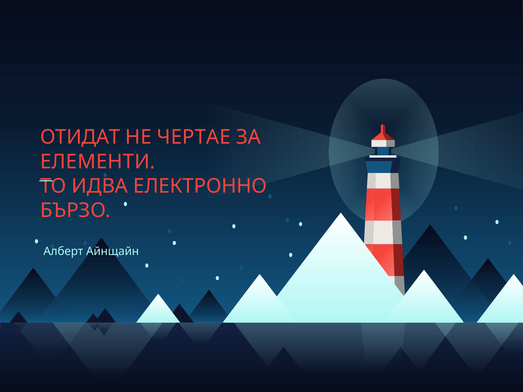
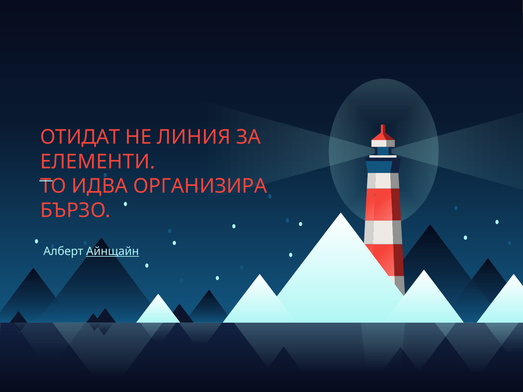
ЧЕРТАЕ: ЧЕРТАЕ -> ЛИНИЯ
ЕЛЕКТРОННО: ЕЛЕКТРОННО -> ОРГАНИЗИРА
Айнщайн underline: none -> present
